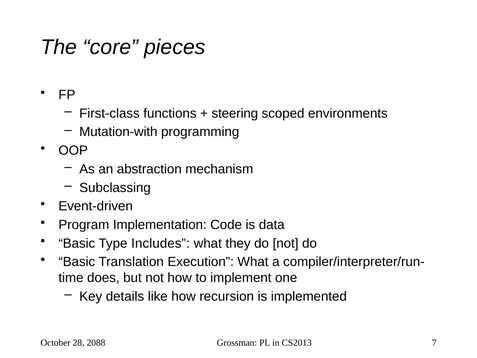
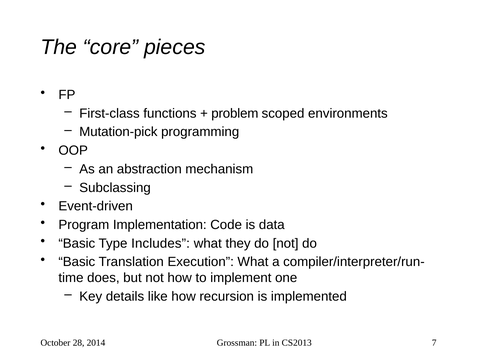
steering: steering -> problem
Mutation-with: Mutation-with -> Mutation-pick
2088: 2088 -> 2014
